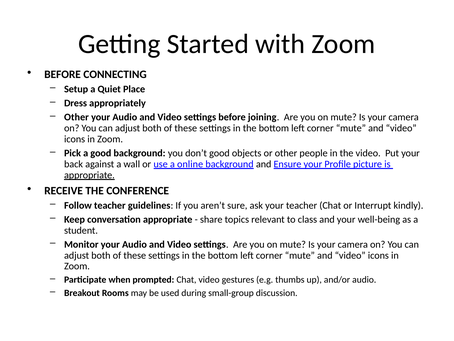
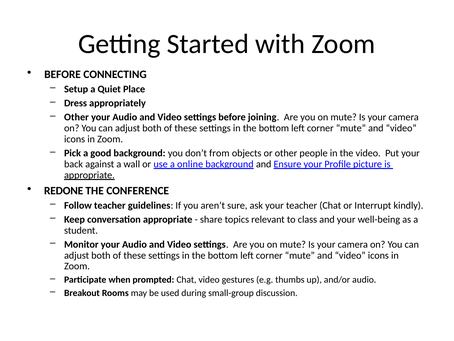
don’t good: good -> from
RECEIVE: RECEIVE -> REDONE
